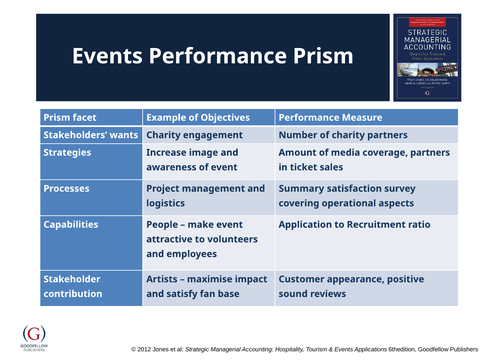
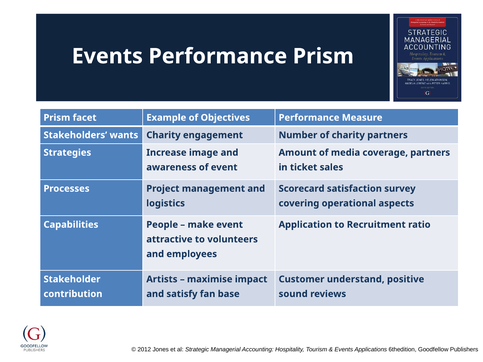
Summary: Summary -> Scorecard
appearance: appearance -> understand
